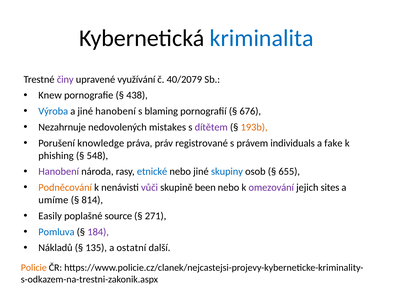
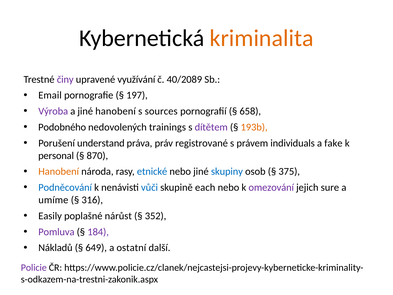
kriminalita colour: blue -> orange
40/2079: 40/2079 -> 40/2089
Knew: Knew -> Email
438: 438 -> 197
Výroba colour: blue -> purple
blaming: blaming -> sources
676: 676 -> 658
Nezahrnuje: Nezahrnuje -> Podobného
mistakes: mistakes -> trainings
knowledge: knowledge -> understand
phishing: phishing -> personal
548: 548 -> 870
Hanobení at (59, 171) colour: purple -> orange
655: 655 -> 375
Podněcování colour: orange -> blue
vůči colour: purple -> blue
been: been -> each
sites: sites -> sure
814: 814 -> 316
source: source -> nárůst
271: 271 -> 352
Pomluva colour: blue -> purple
135: 135 -> 649
Policie colour: orange -> purple
